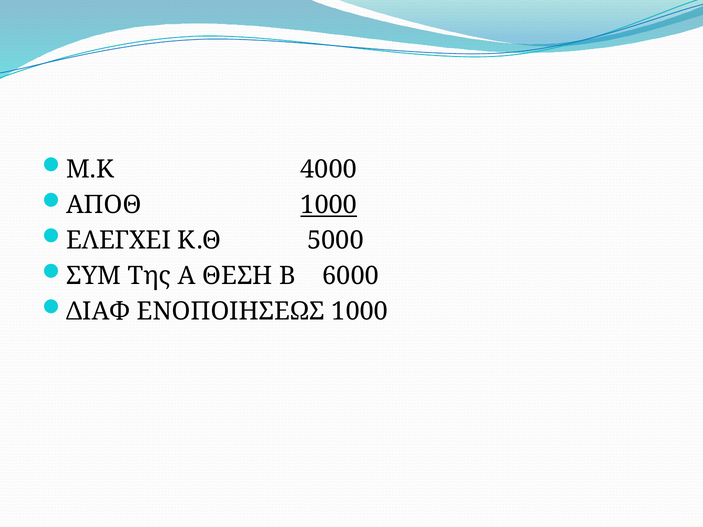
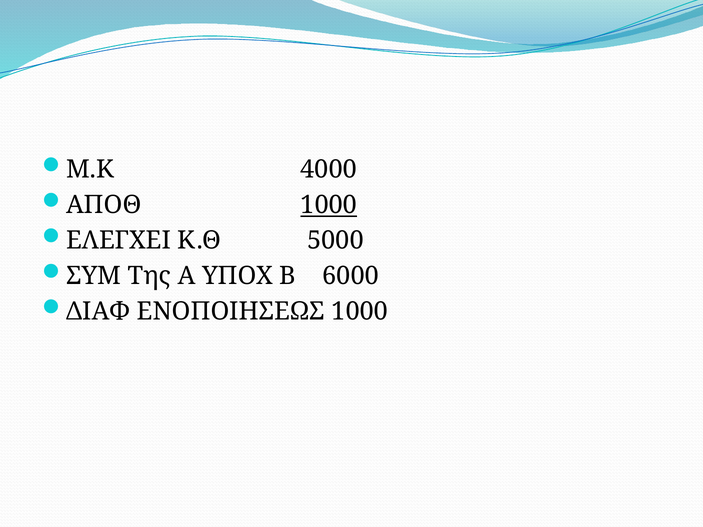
ΘΕΣΗ: ΘΕΣΗ -> ΥΠΟΧ
